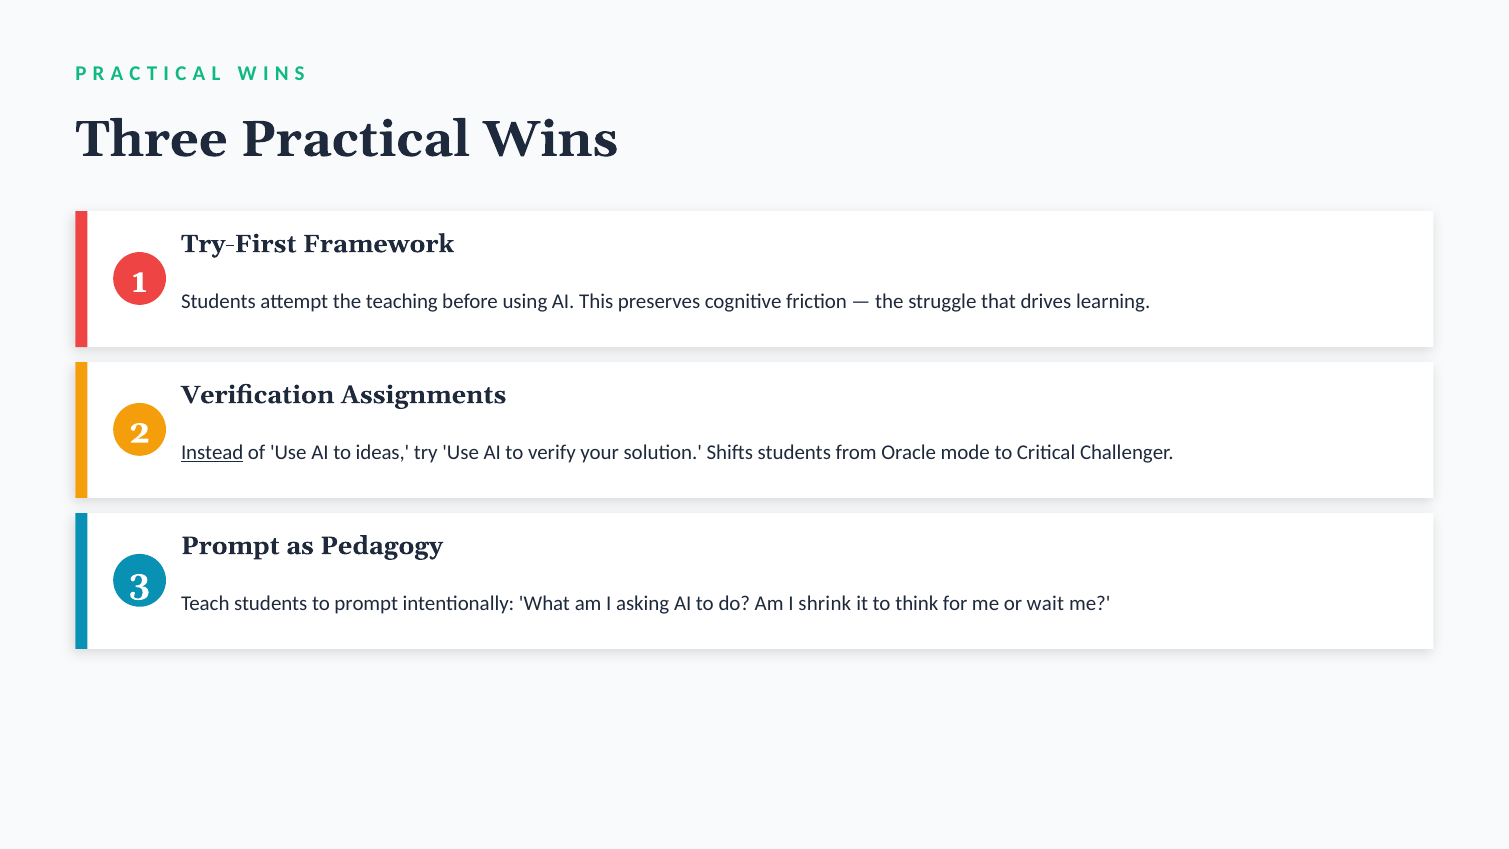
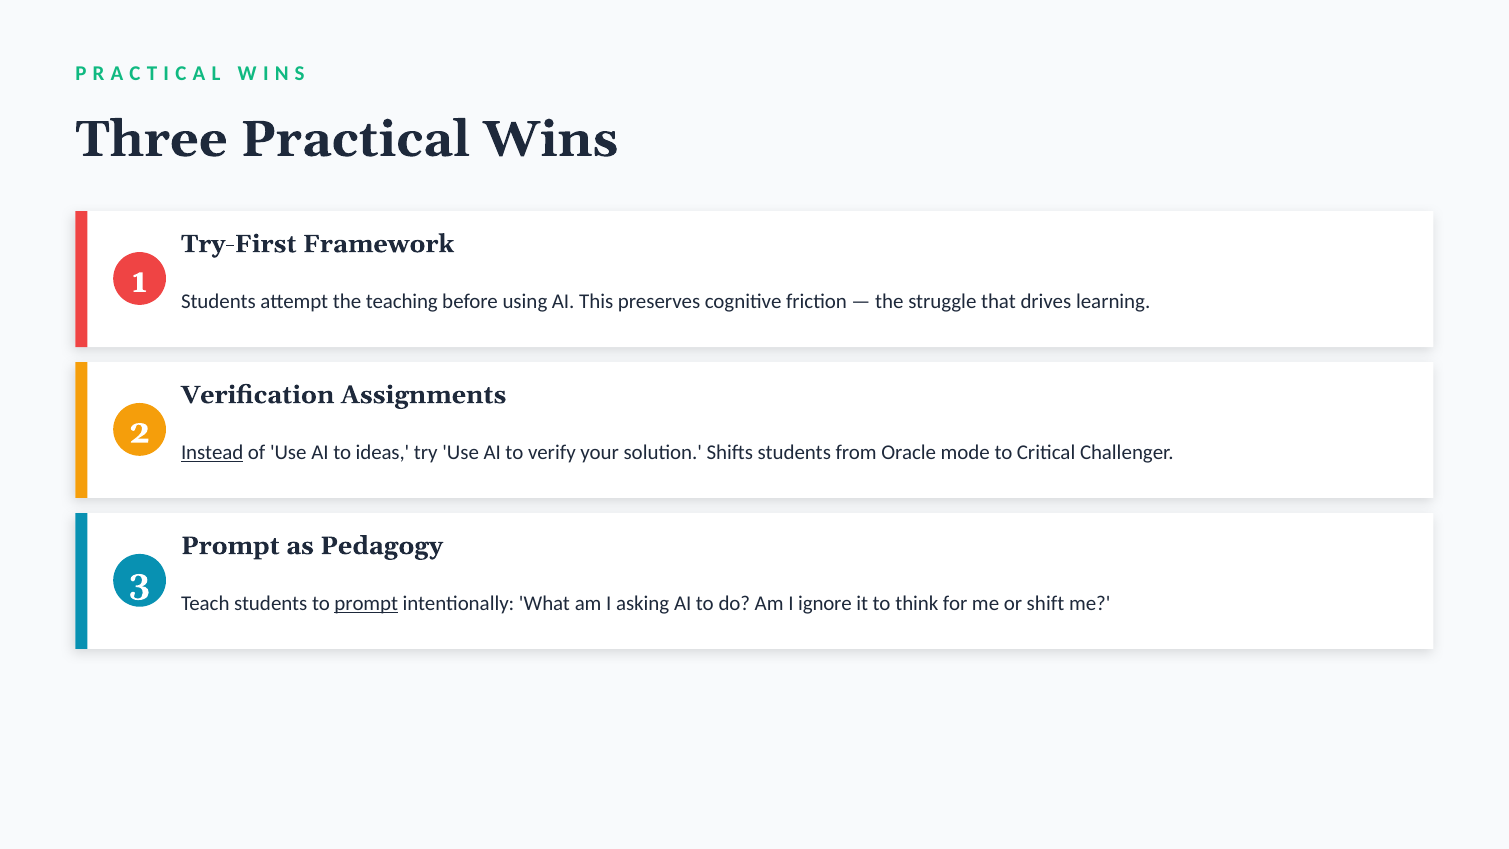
prompt at (366, 604) underline: none -> present
shrink: shrink -> ignore
wait: wait -> shift
